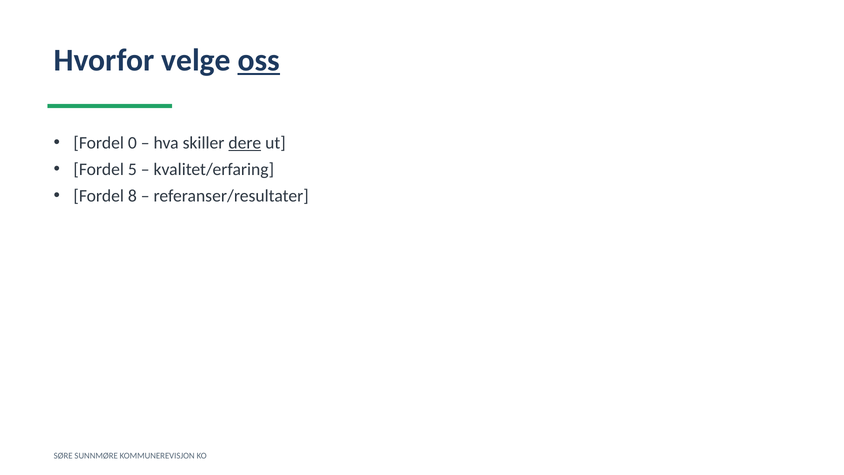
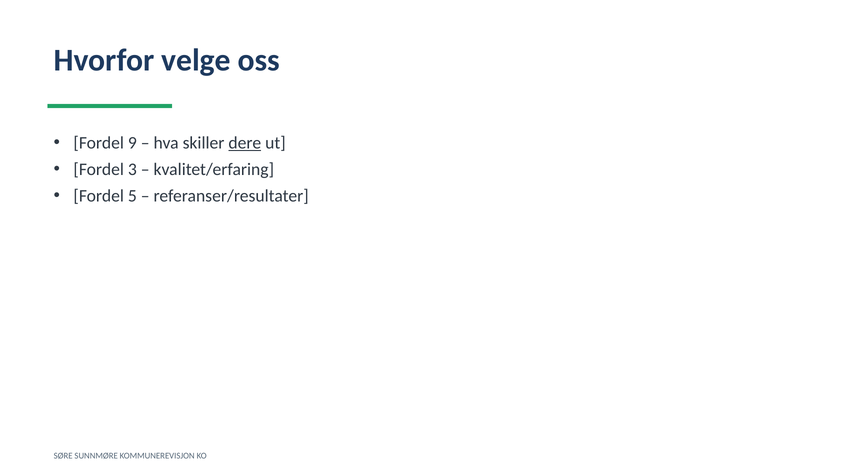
oss underline: present -> none
0: 0 -> 9
5: 5 -> 3
8: 8 -> 5
